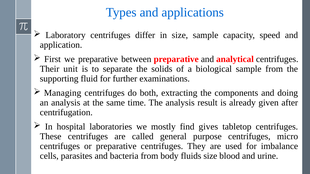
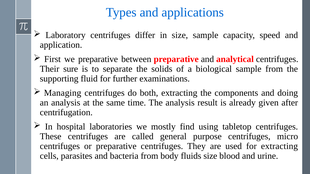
unit: unit -> sure
gives: gives -> using
for imbalance: imbalance -> extracting
